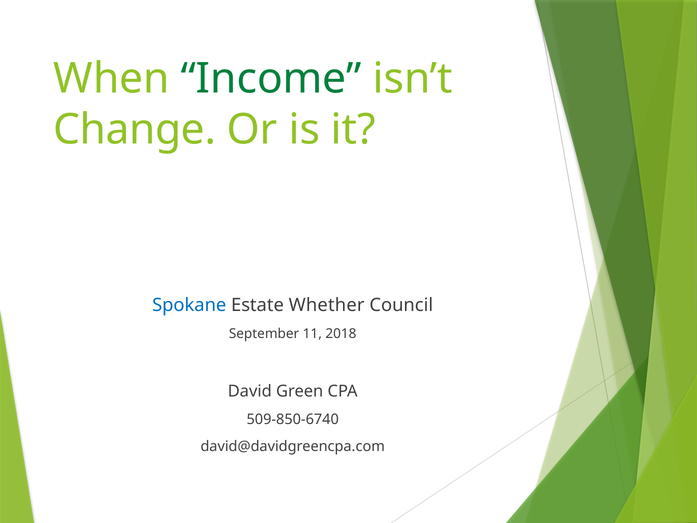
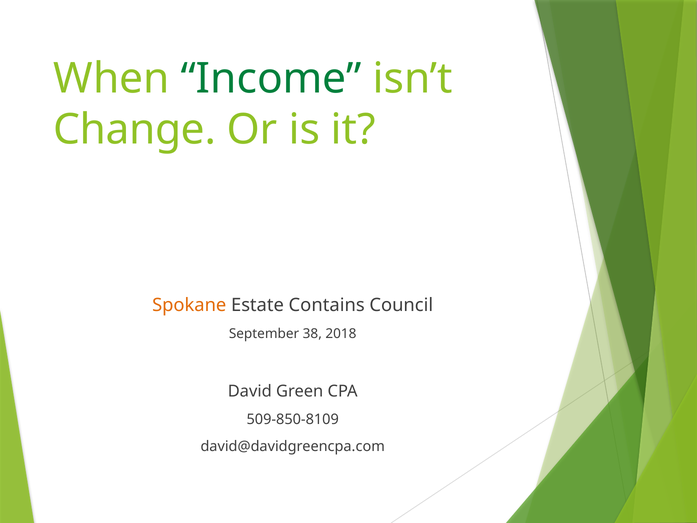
Spokane colour: blue -> orange
Whether: Whether -> Contains
11: 11 -> 38
509-850-6740: 509-850-6740 -> 509-850-8109
